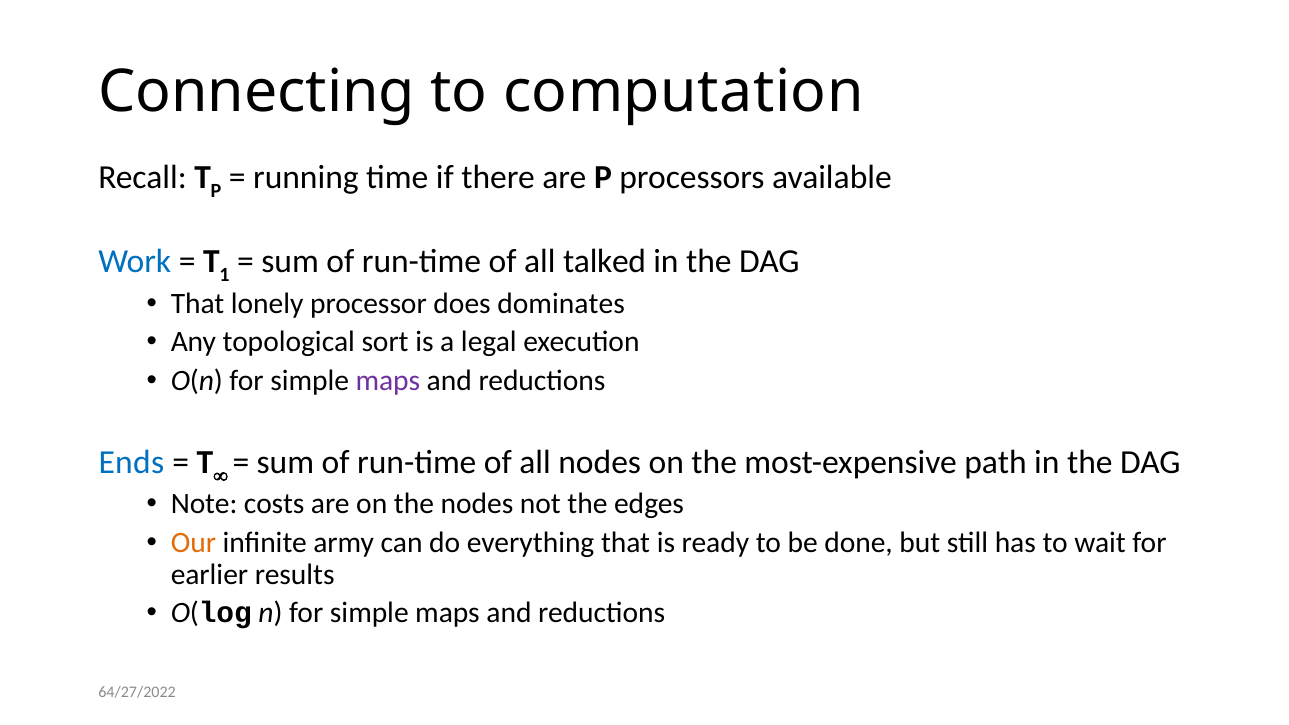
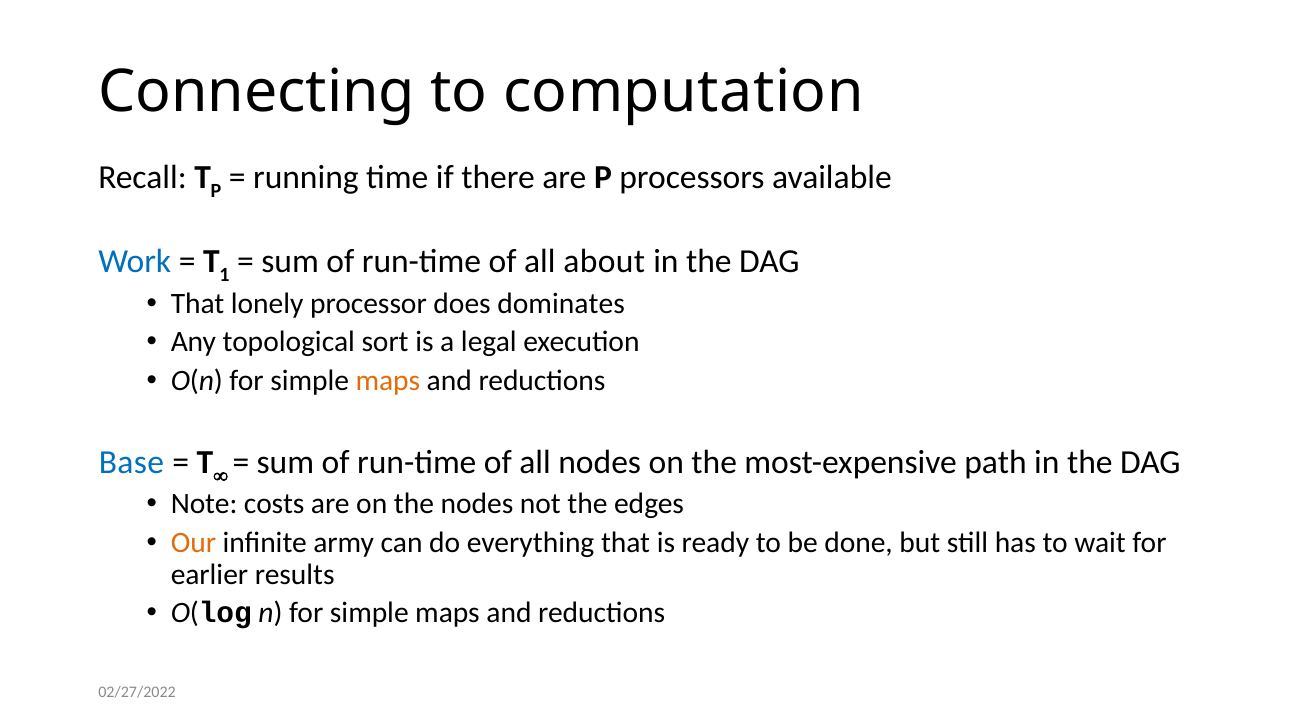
talked: talked -> about
maps at (388, 381) colour: purple -> orange
Ends: Ends -> Base
64/27/2022: 64/27/2022 -> 02/27/2022
